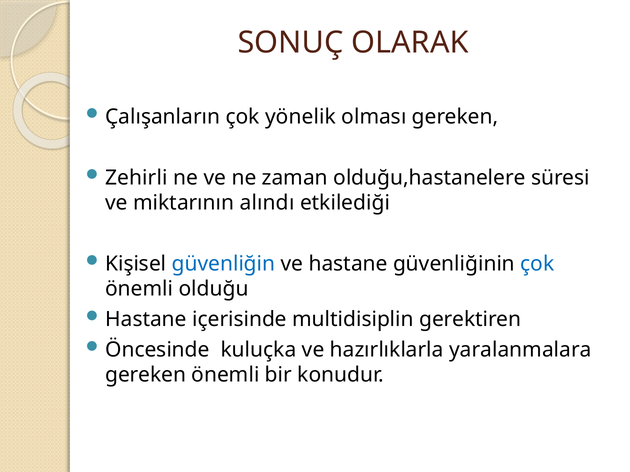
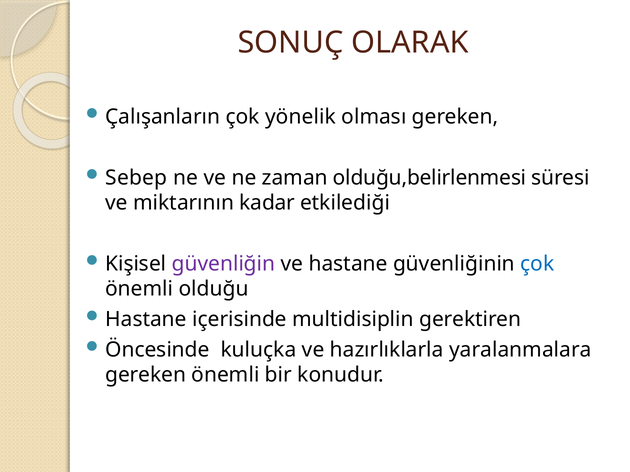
Zehirli: Zehirli -> Sebep
olduğu,hastanelere: olduğu,hastanelere -> olduğu,belirlenmesi
alındı: alındı -> kadar
güvenliğin colour: blue -> purple
